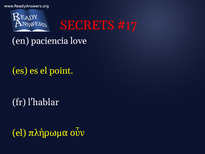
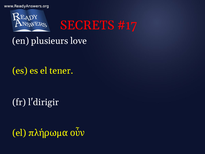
paciencia: paciencia -> plusieurs
point: point -> tener
l'hablar: l'hablar -> l'dirigir
